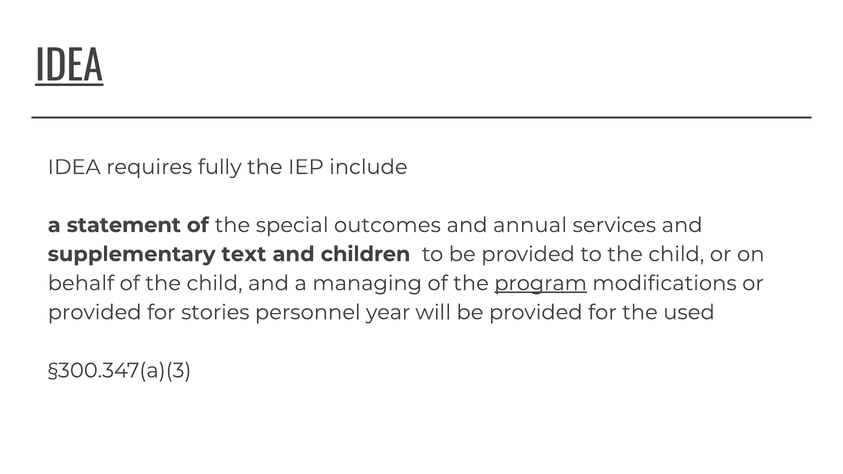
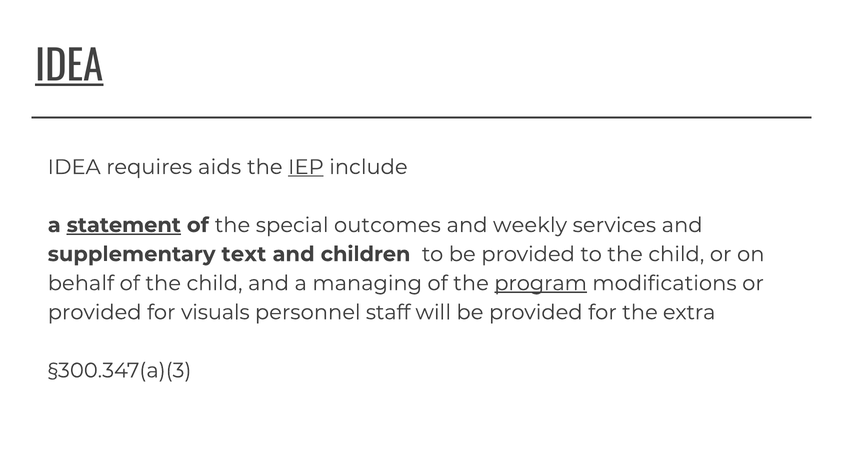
fully: fully -> aids
IEP underline: none -> present
statement underline: none -> present
annual: annual -> weekly
stories: stories -> visuals
year: year -> staff
used: used -> extra
